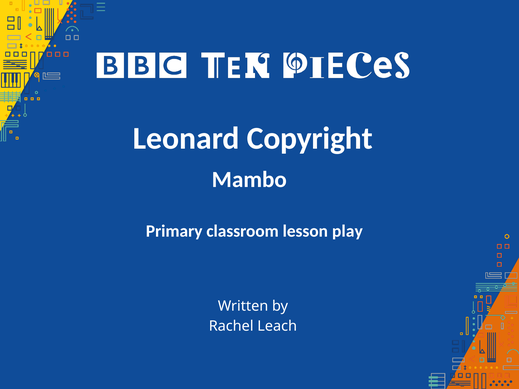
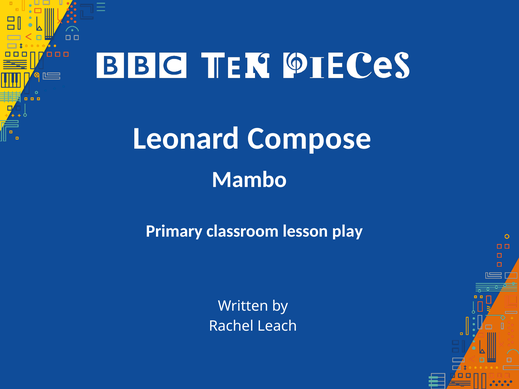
Copyright: Copyright -> Compose
